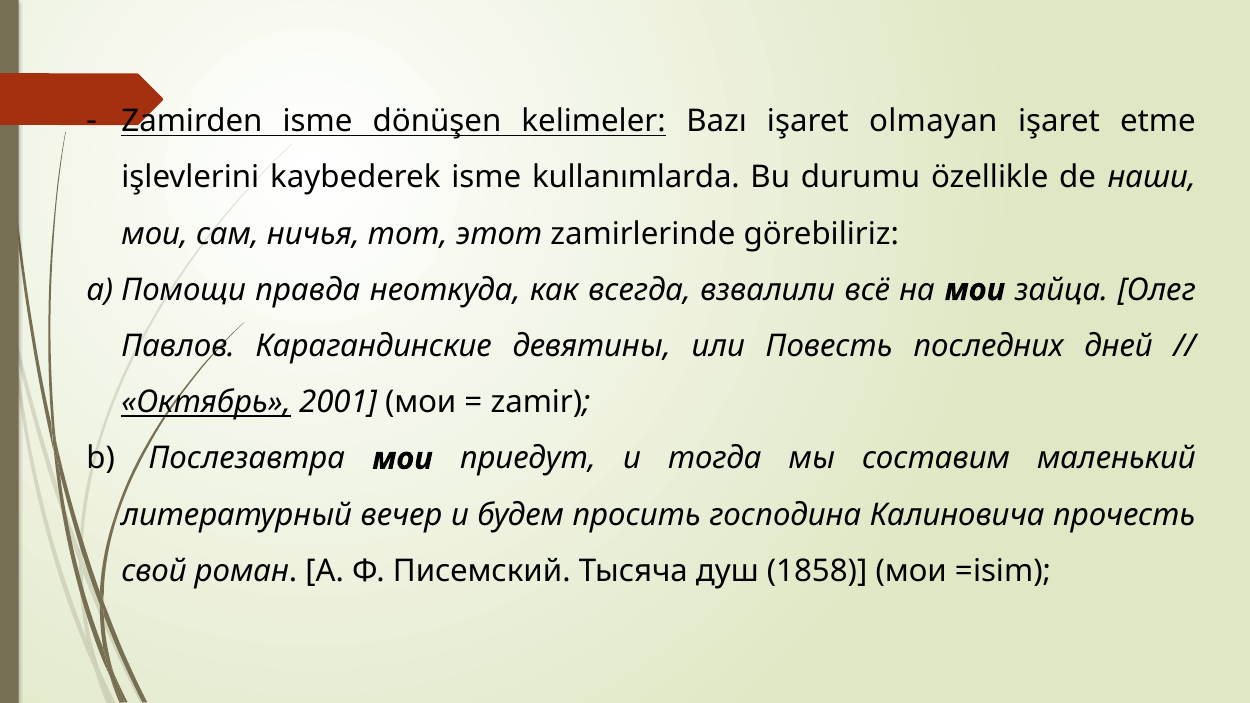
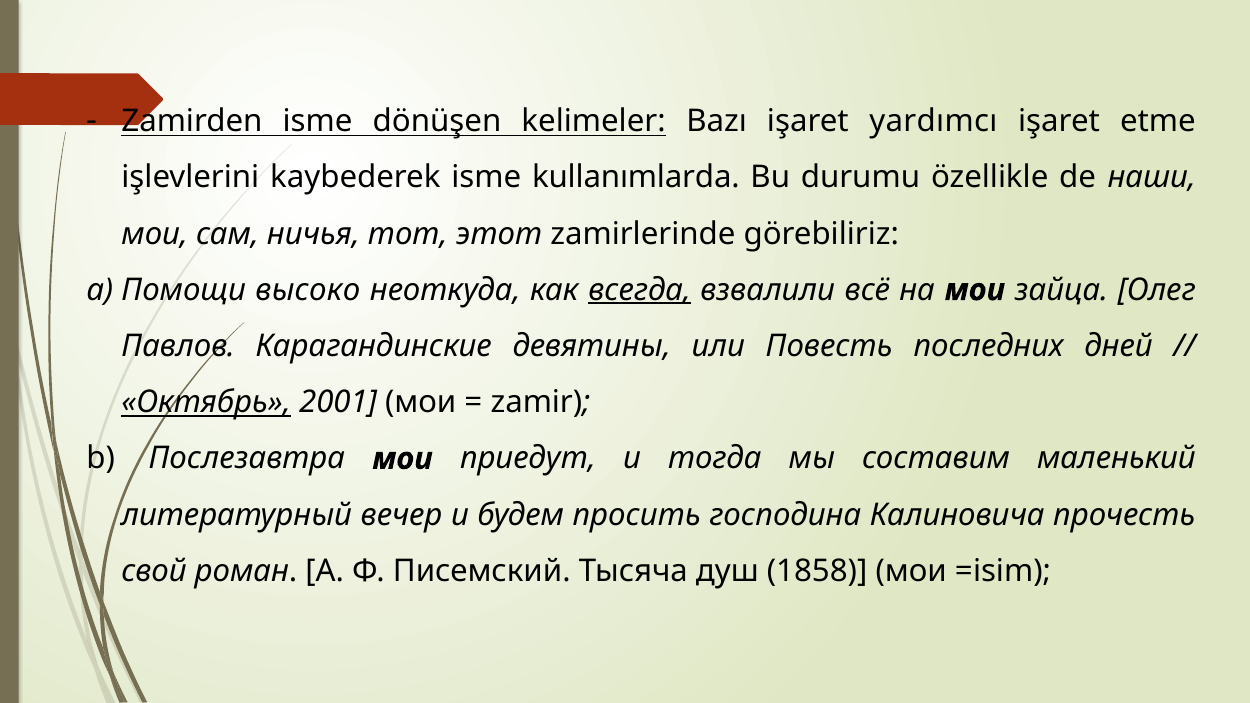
olmayan: olmayan -> yardımcı
правда: правда -> высоко
всегда underline: none -> present
